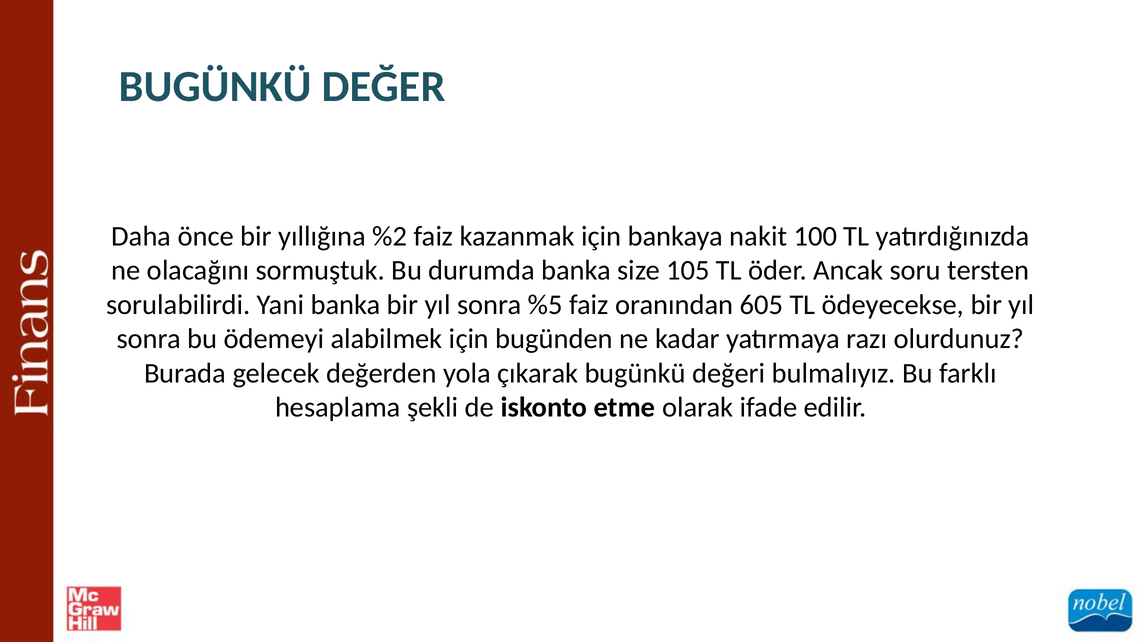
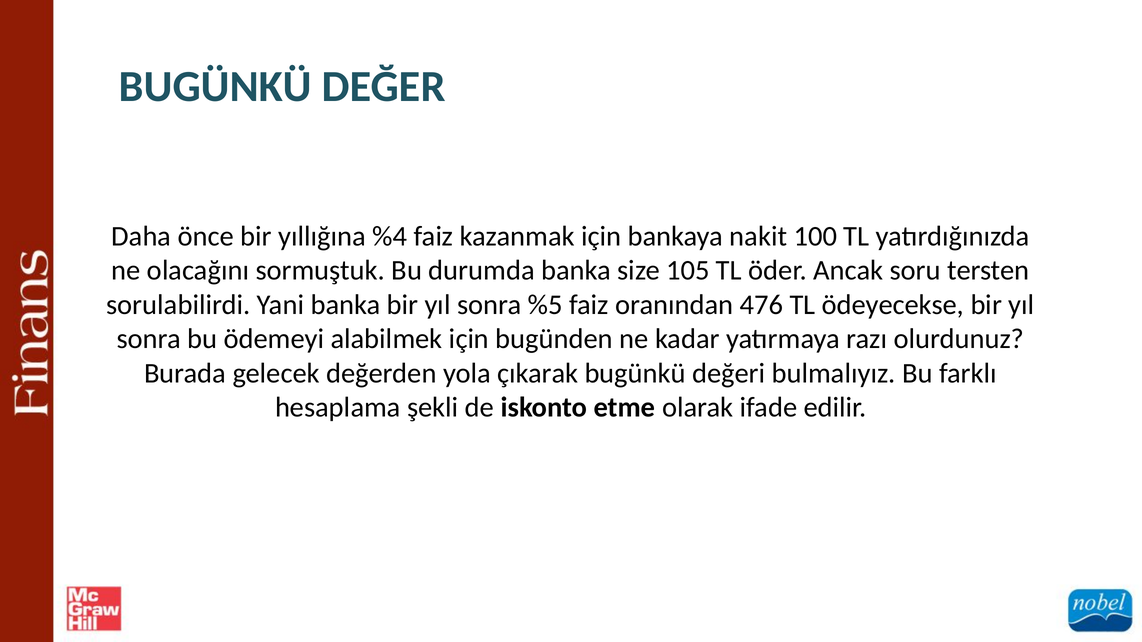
%2: %2 -> %4
605: 605 -> 476
